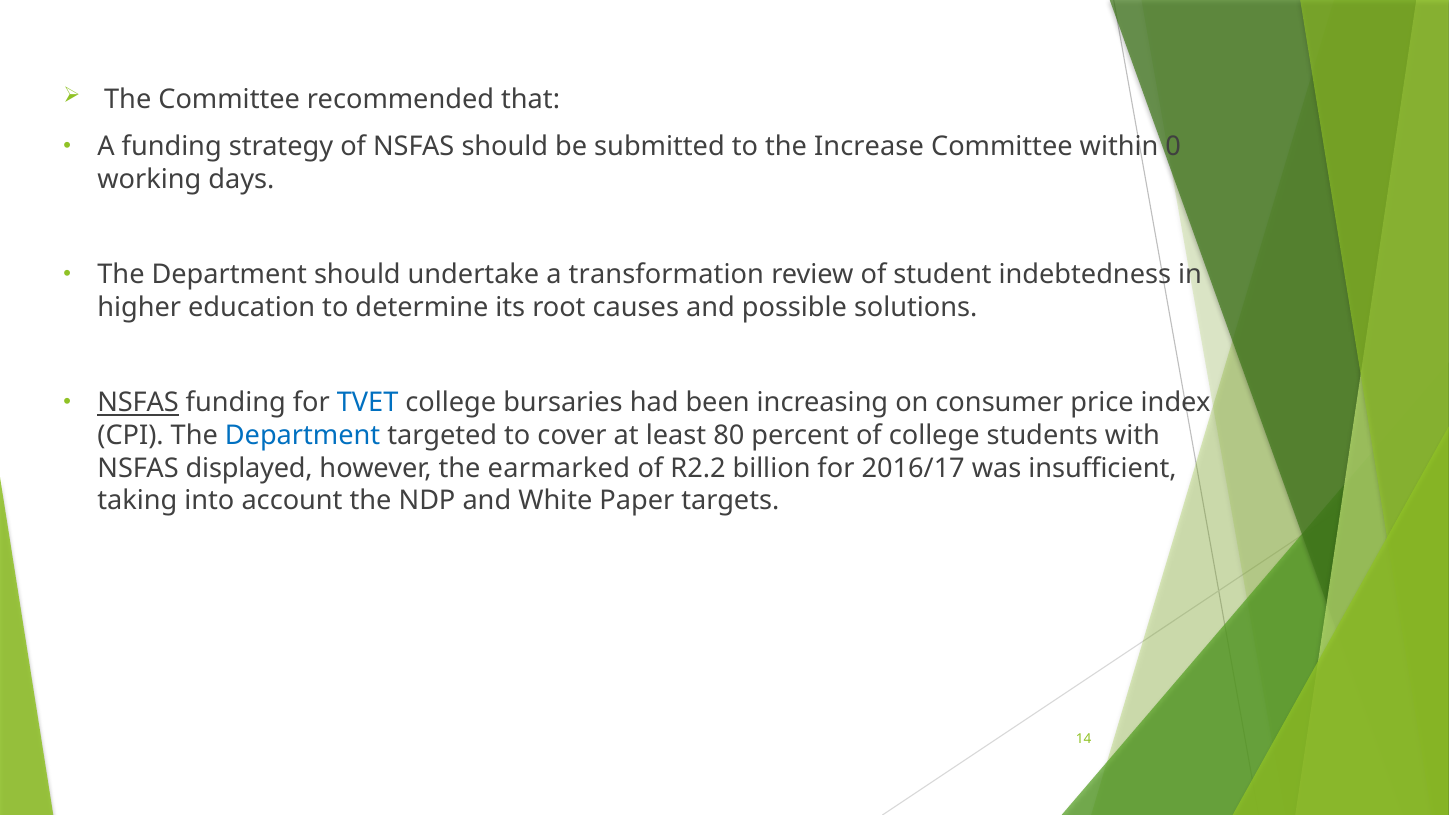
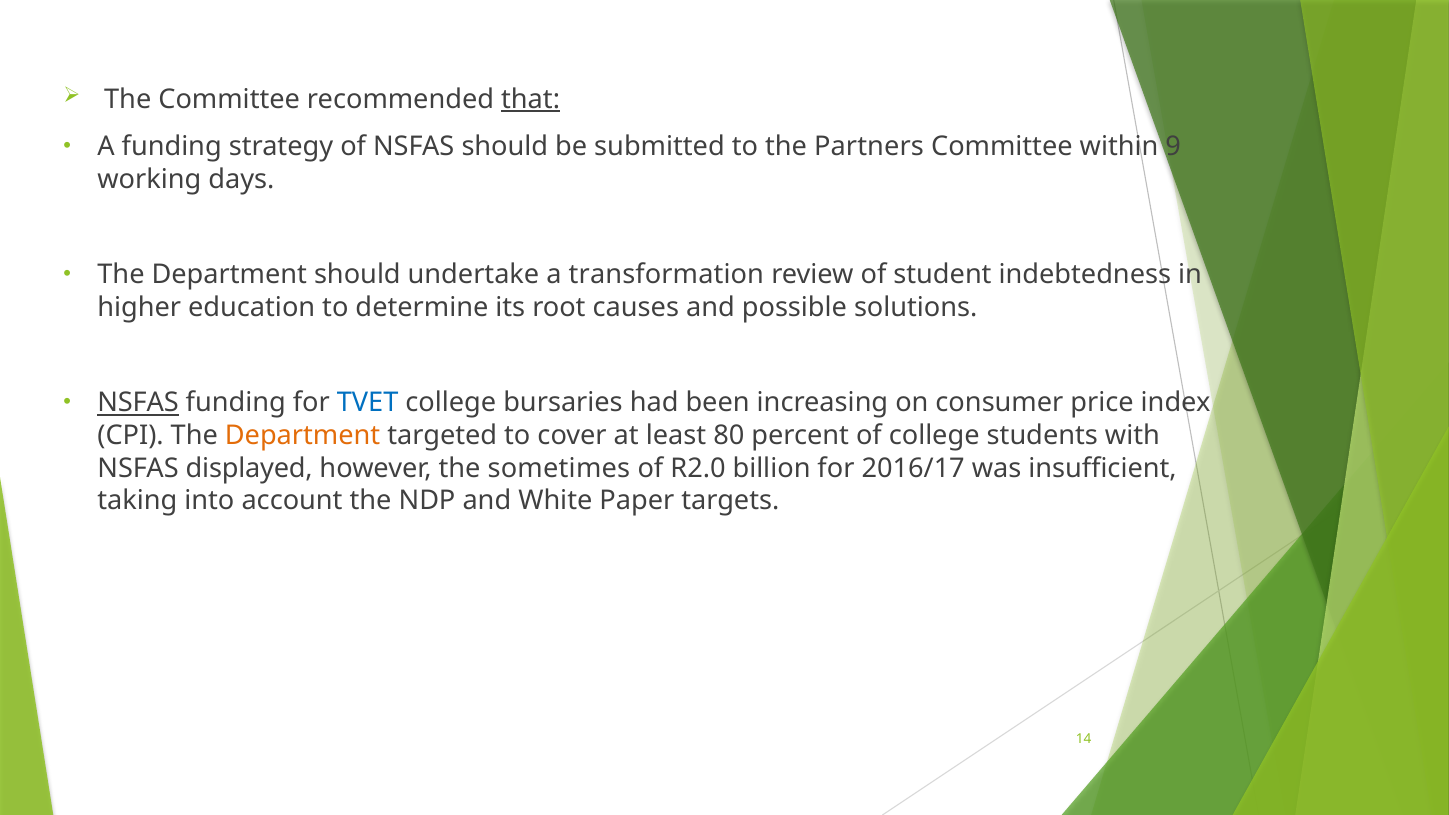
that underline: none -> present
Increase: Increase -> Partners
0: 0 -> 9
Department at (303, 436) colour: blue -> orange
earmarked: earmarked -> sometimes
R2.2: R2.2 -> R2.0
